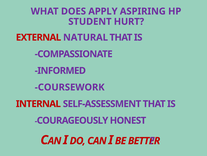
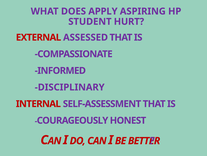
NATURAL: NATURAL -> ASSESSED
COURSEWORK: COURSEWORK -> DISCIPLINARY
